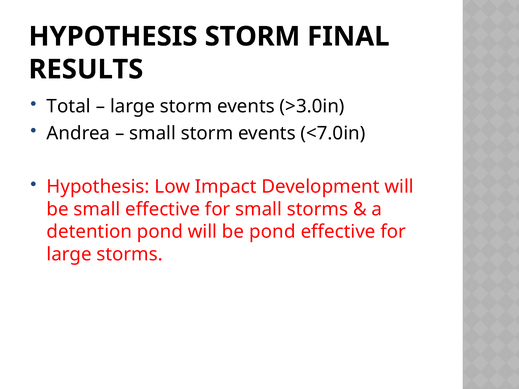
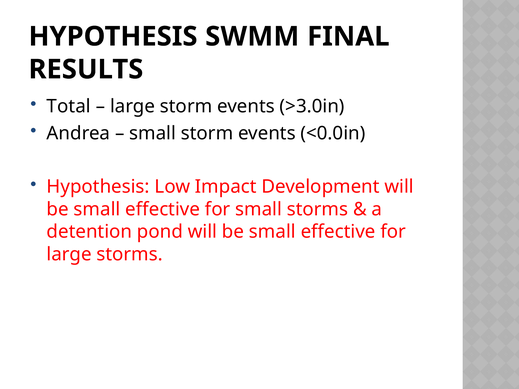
HYPOTHESIS STORM: STORM -> SWMM
<7.0in: <7.0in -> <0.0in
pond will be pond: pond -> small
